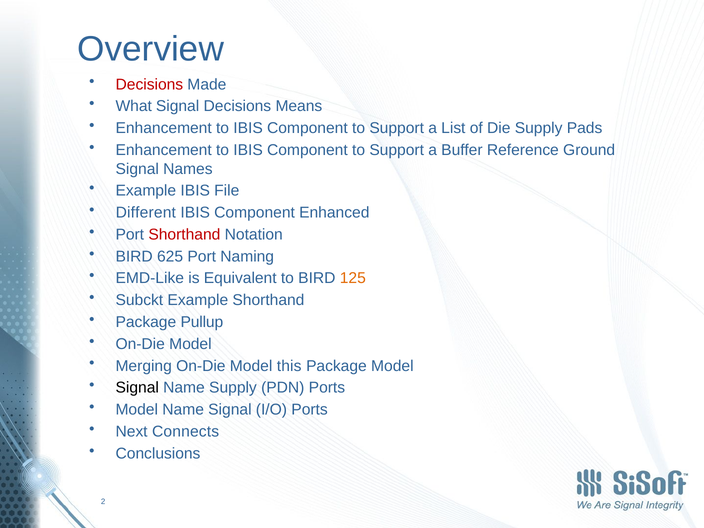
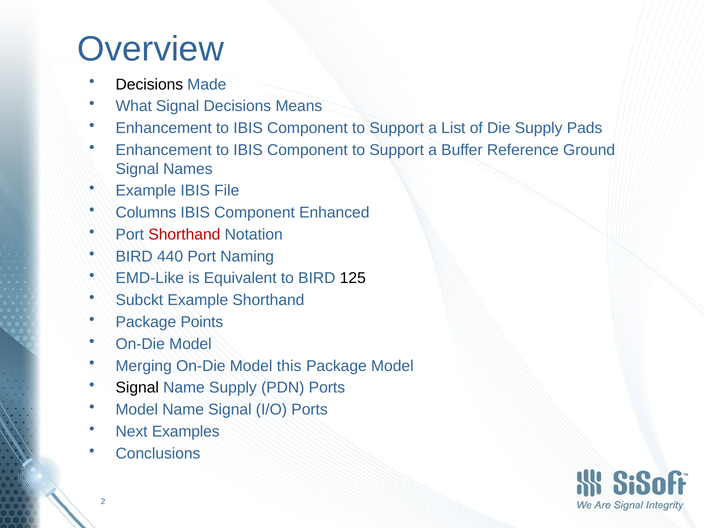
Decisions at (149, 84) colour: red -> black
Different: Different -> Columns
625: 625 -> 440
125 colour: orange -> black
Pullup: Pullup -> Points
Connects: Connects -> Examples
